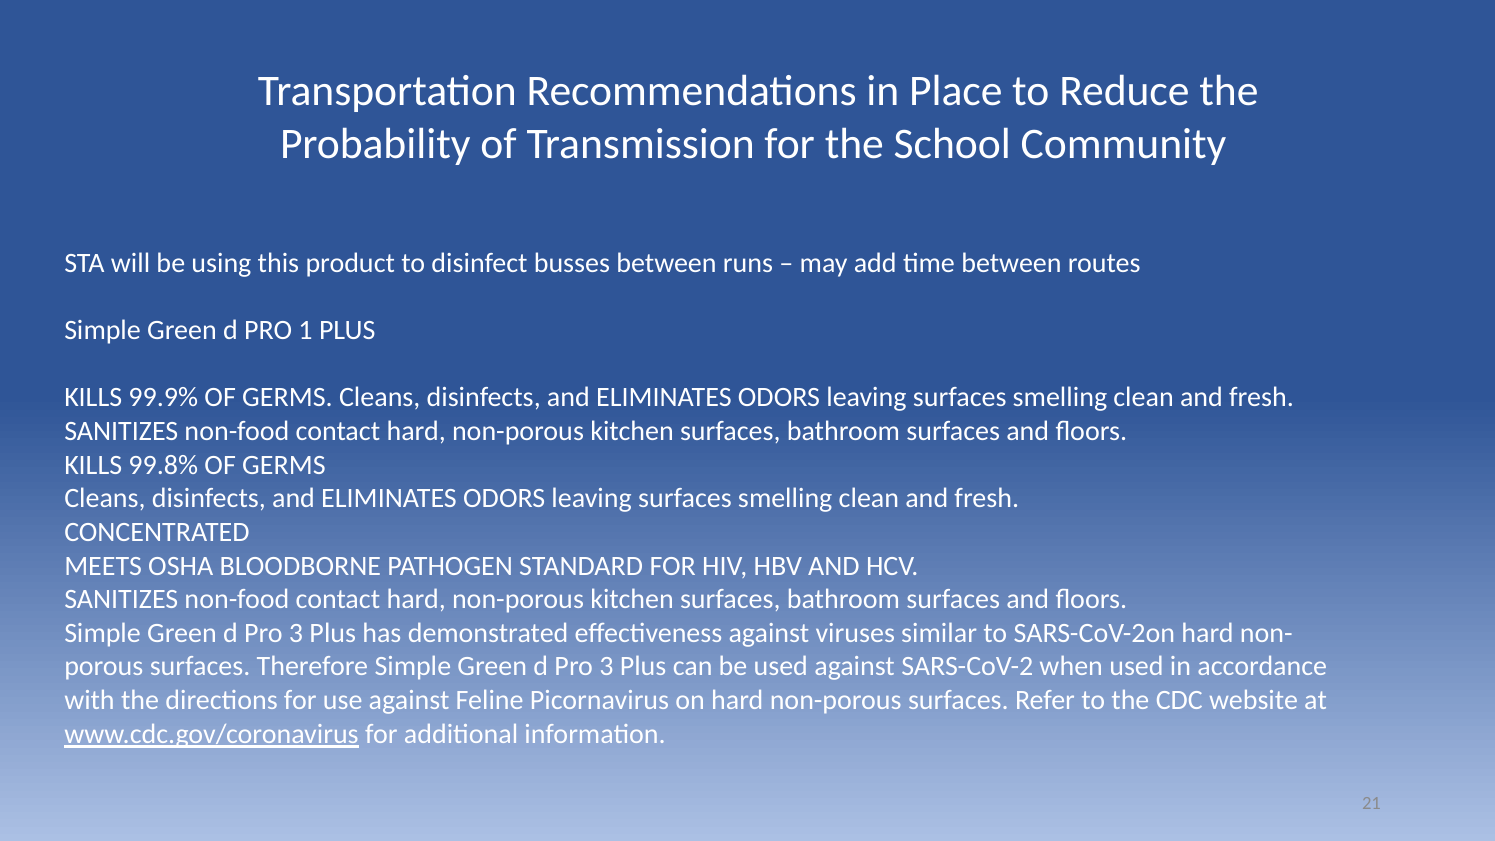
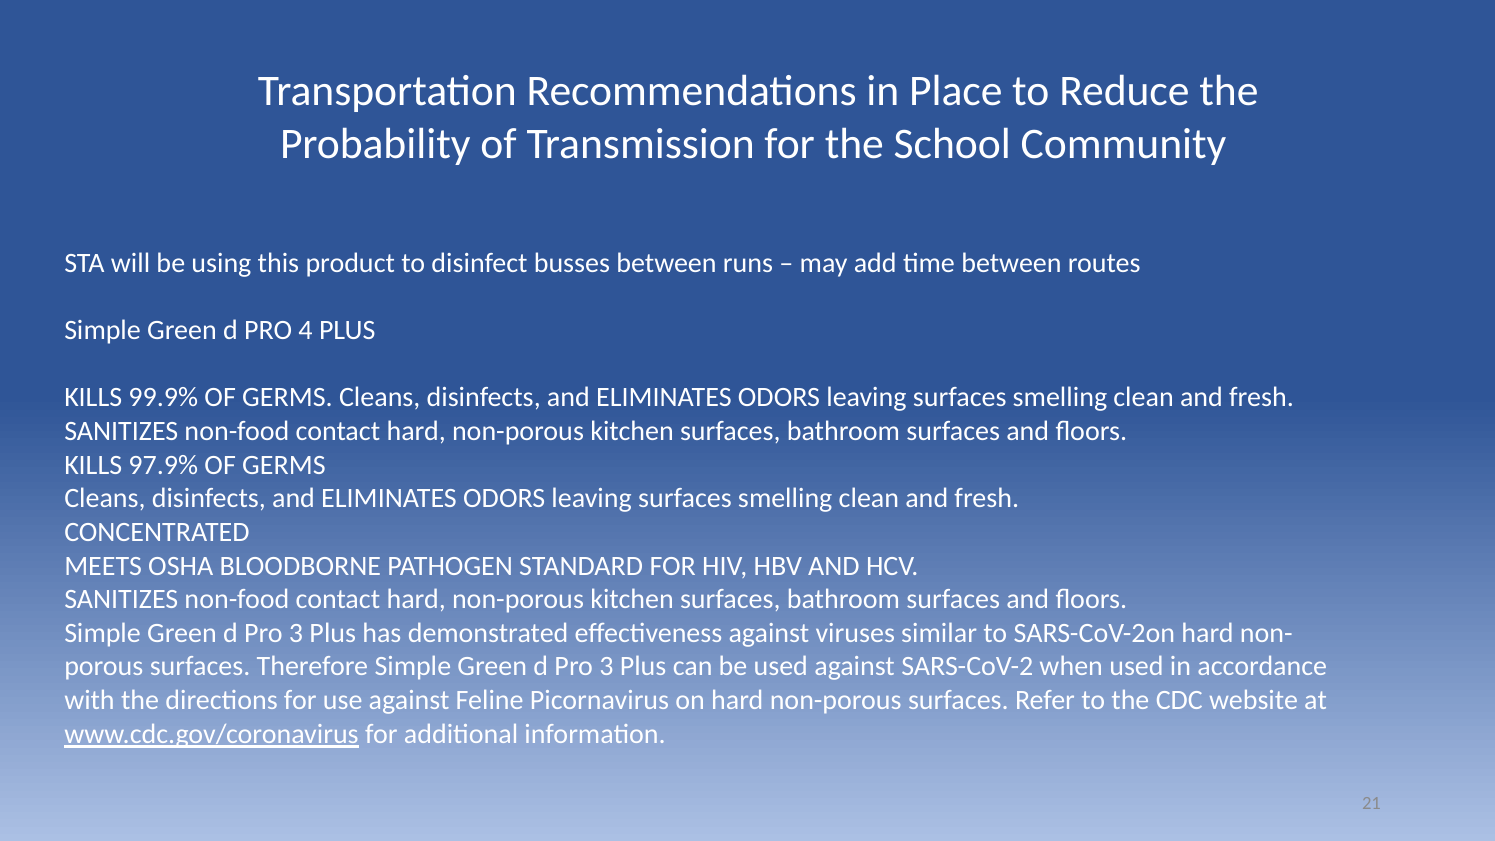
1: 1 -> 4
99.8%: 99.8% -> 97.9%
